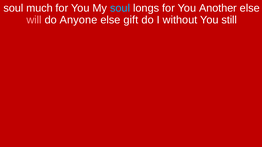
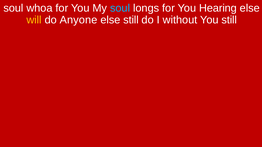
much: much -> whoa
Another: Another -> Hearing
will colour: pink -> yellow
else gift: gift -> still
